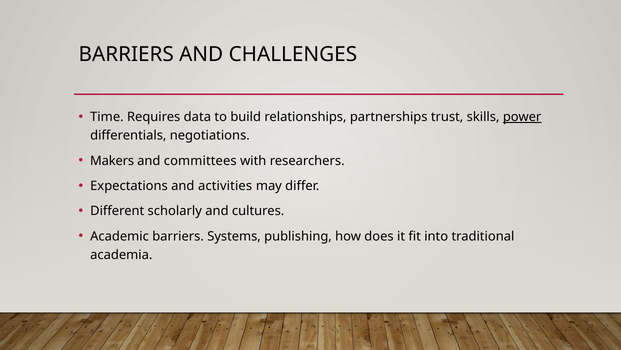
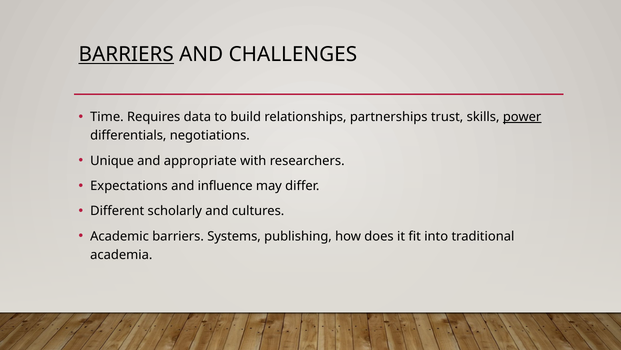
BARRIERS at (126, 54) underline: none -> present
Makers: Makers -> Unique
committees: committees -> appropriate
activities: activities -> influence
